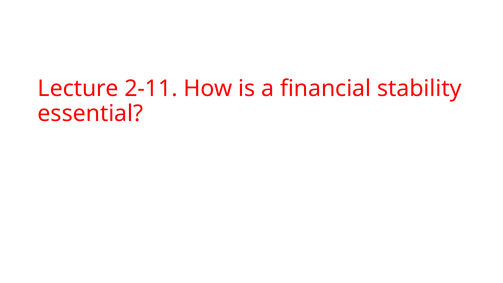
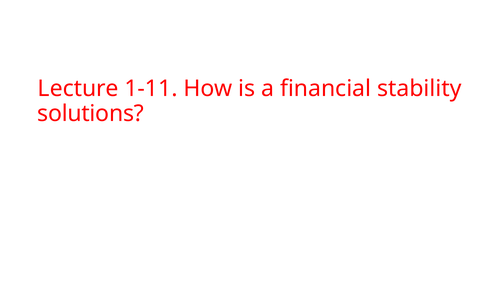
2-11: 2-11 -> 1-11
essential: essential -> solutions
